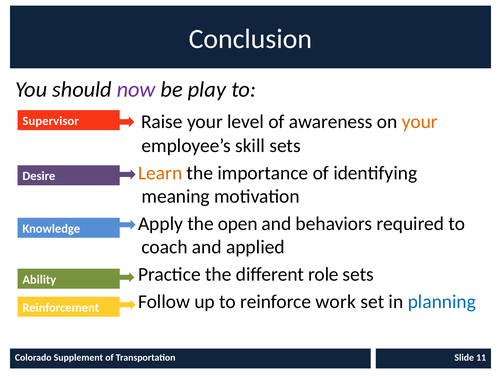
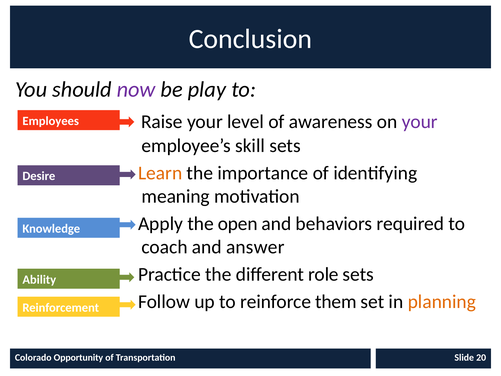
your at (420, 122) colour: orange -> purple
Supervisor: Supervisor -> Employees
applied: applied -> answer
work: work -> them
planning colour: blue -> orange
Supplement: Supplement -> Opportunity
11: 11 -> 20
